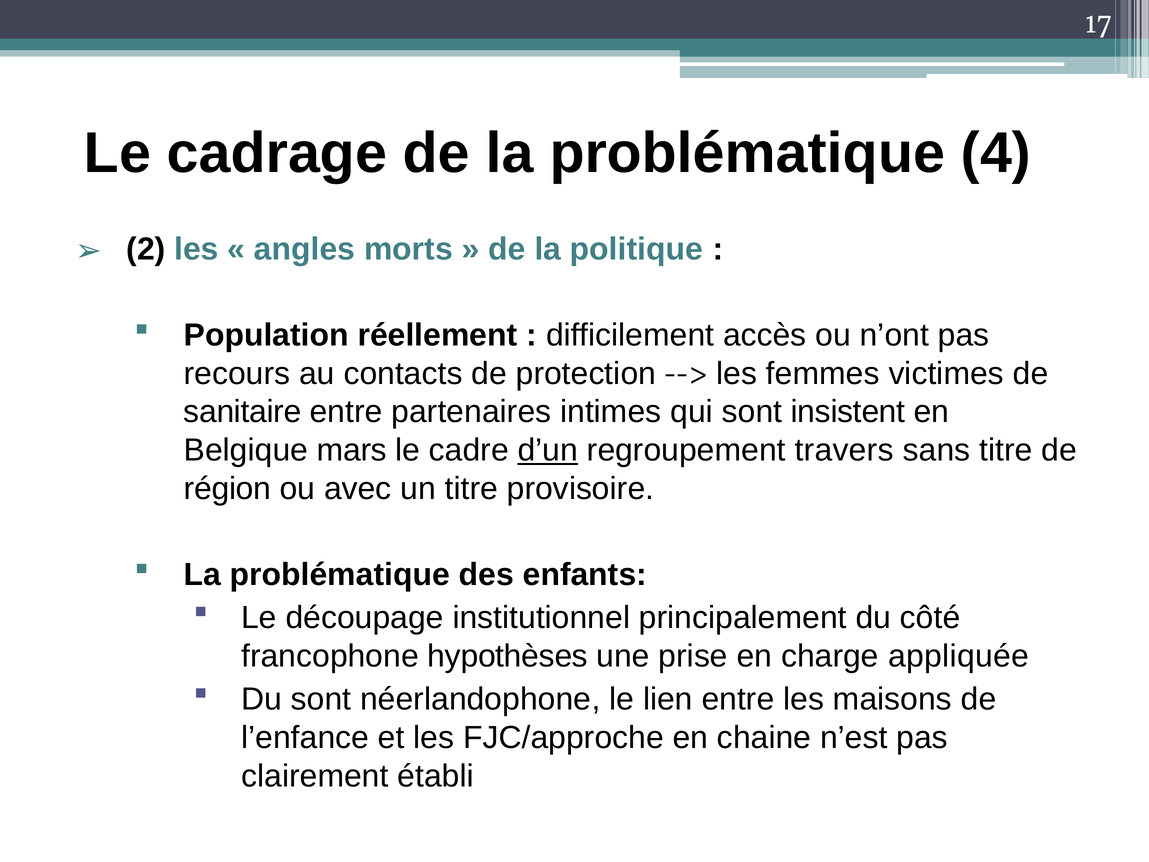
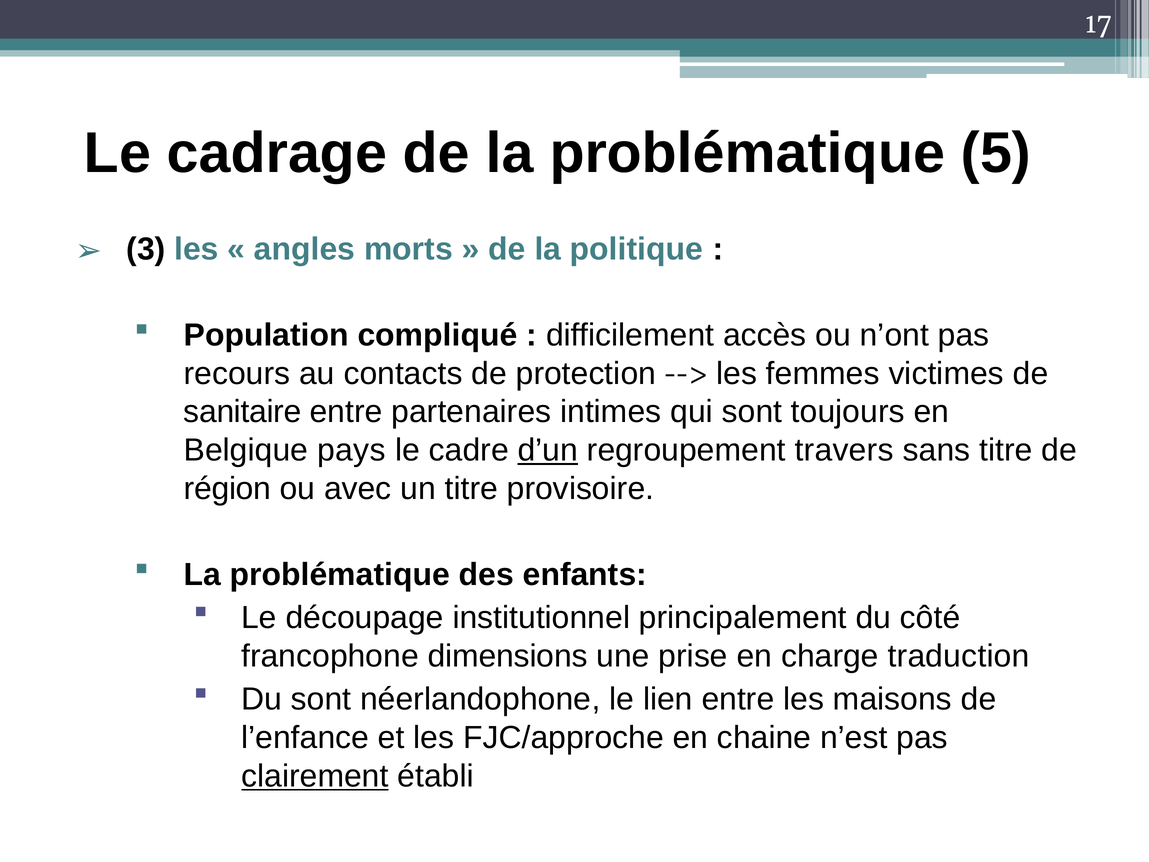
4: 4 -> 5
2: 2 -> 3
réellement: réellement -> compliqué
insistent: insistent -> toujours
mars: mars -> pays
hypothèses: hypothèses -> dimensions
appliquée: appliquée -> traduction
clairement underline: none -> present
